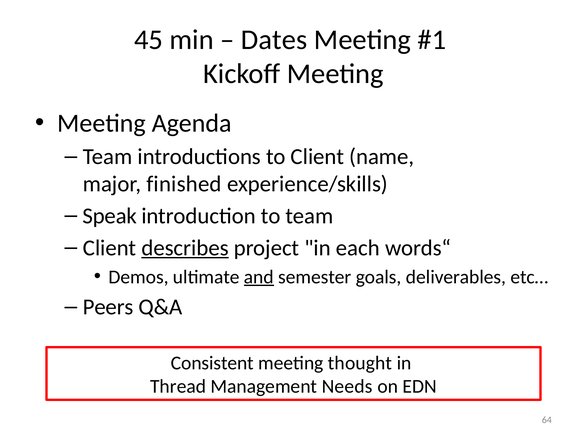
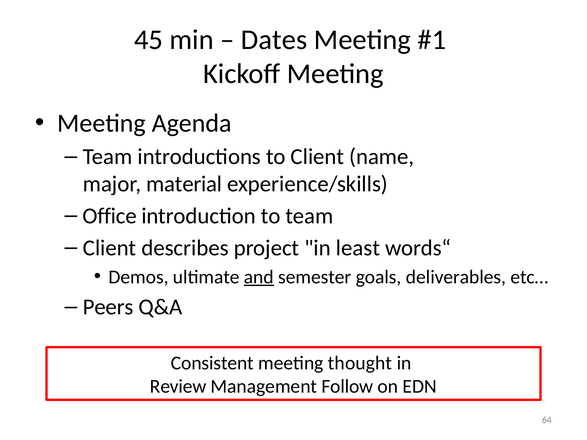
finished: finished -> material
Speak: Speak -> Office
describes underline: present -> none
each: each -> least
Thread: Thread -> Review
Needs: Needs -> Follow
